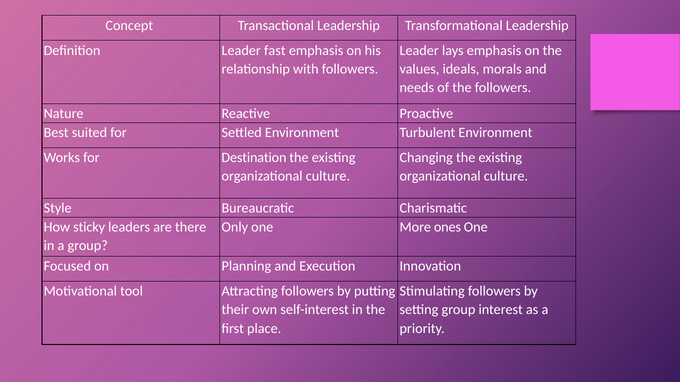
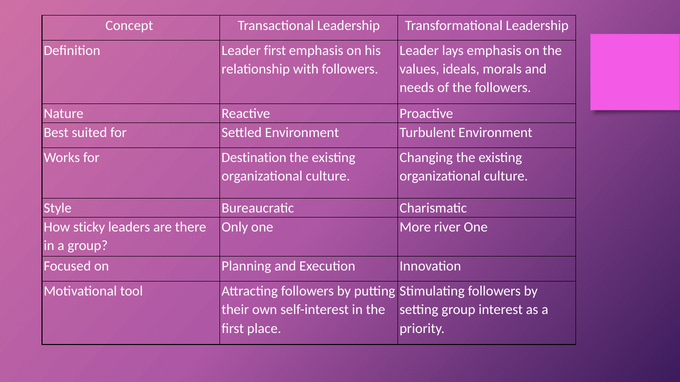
Leader fast: fast -> first
ones: ones -> river
